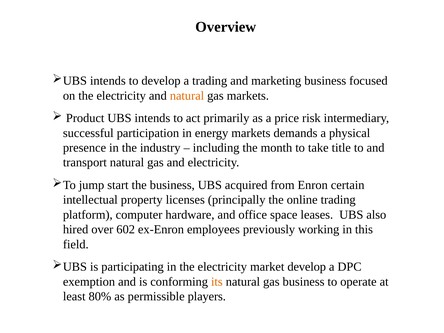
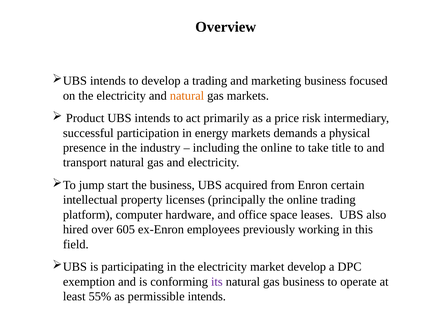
including the month: month -> online
602: 602 -> 605
its colour: orange -> purple
80%: 80% -> 55%
permissible players: players -> intends
